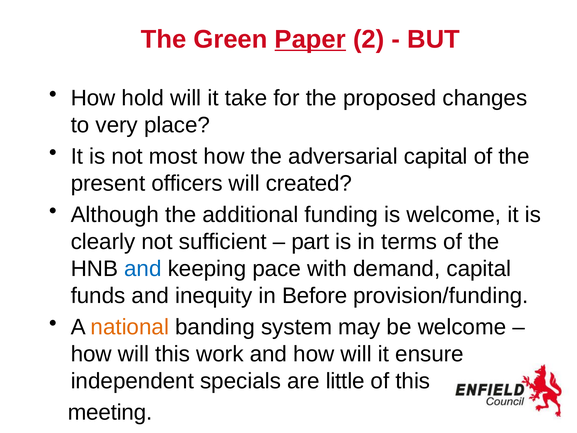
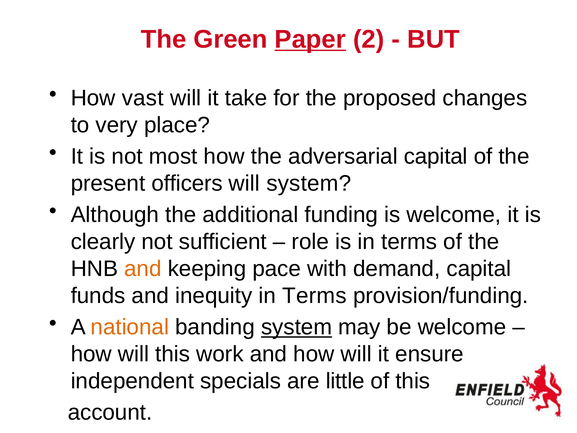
hold: hold -> vast
will created: created -> system
part: part -> role
and at (143, 269) colour: blue -> orange
inequity in Before: Before -> Terms
system at (297, 327) underline: none -> present
meeting: meeting -> account
